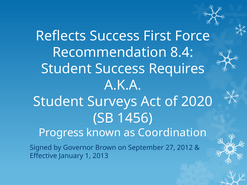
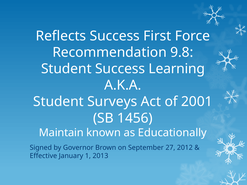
8.4: 8.4 -> 9.8
Requires: Requires -> Learning
2020: 2020 -> 2001
Progress: Progress -> Maintain
Coordination: Coordination -> Educationally
